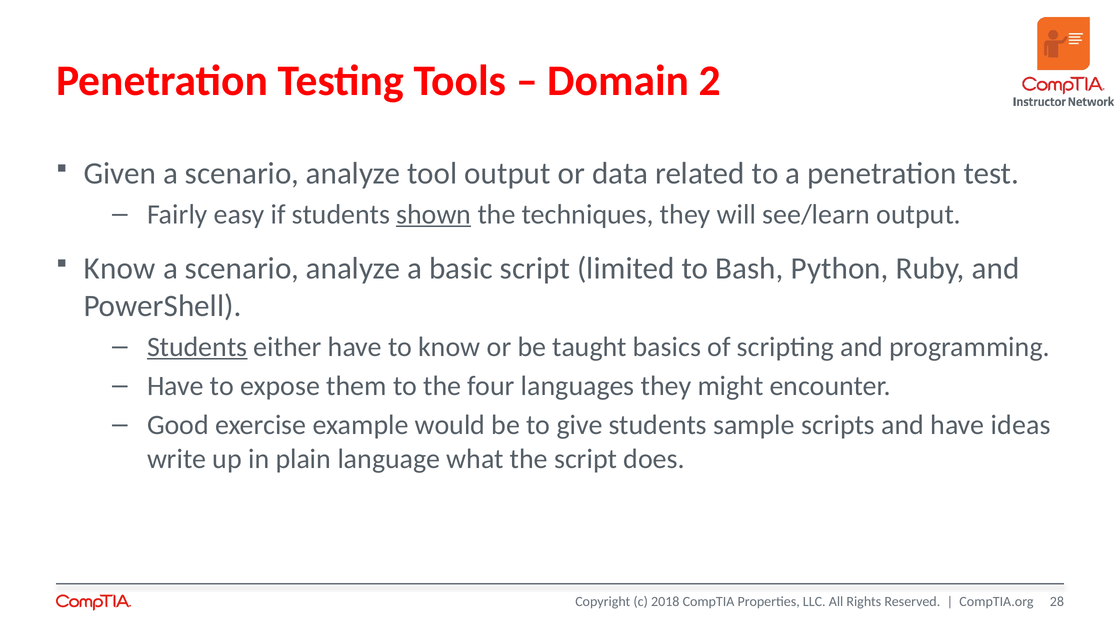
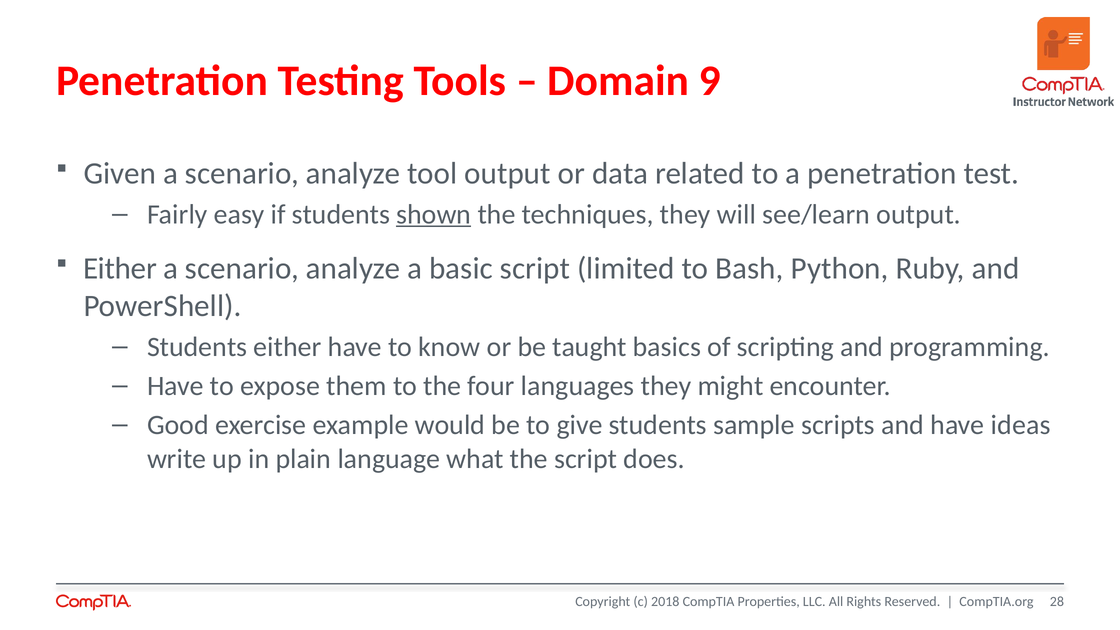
2: 2 -> 9
Know at (120, 269): Know -> Either
Students at (197, 347) underline: present -> none
